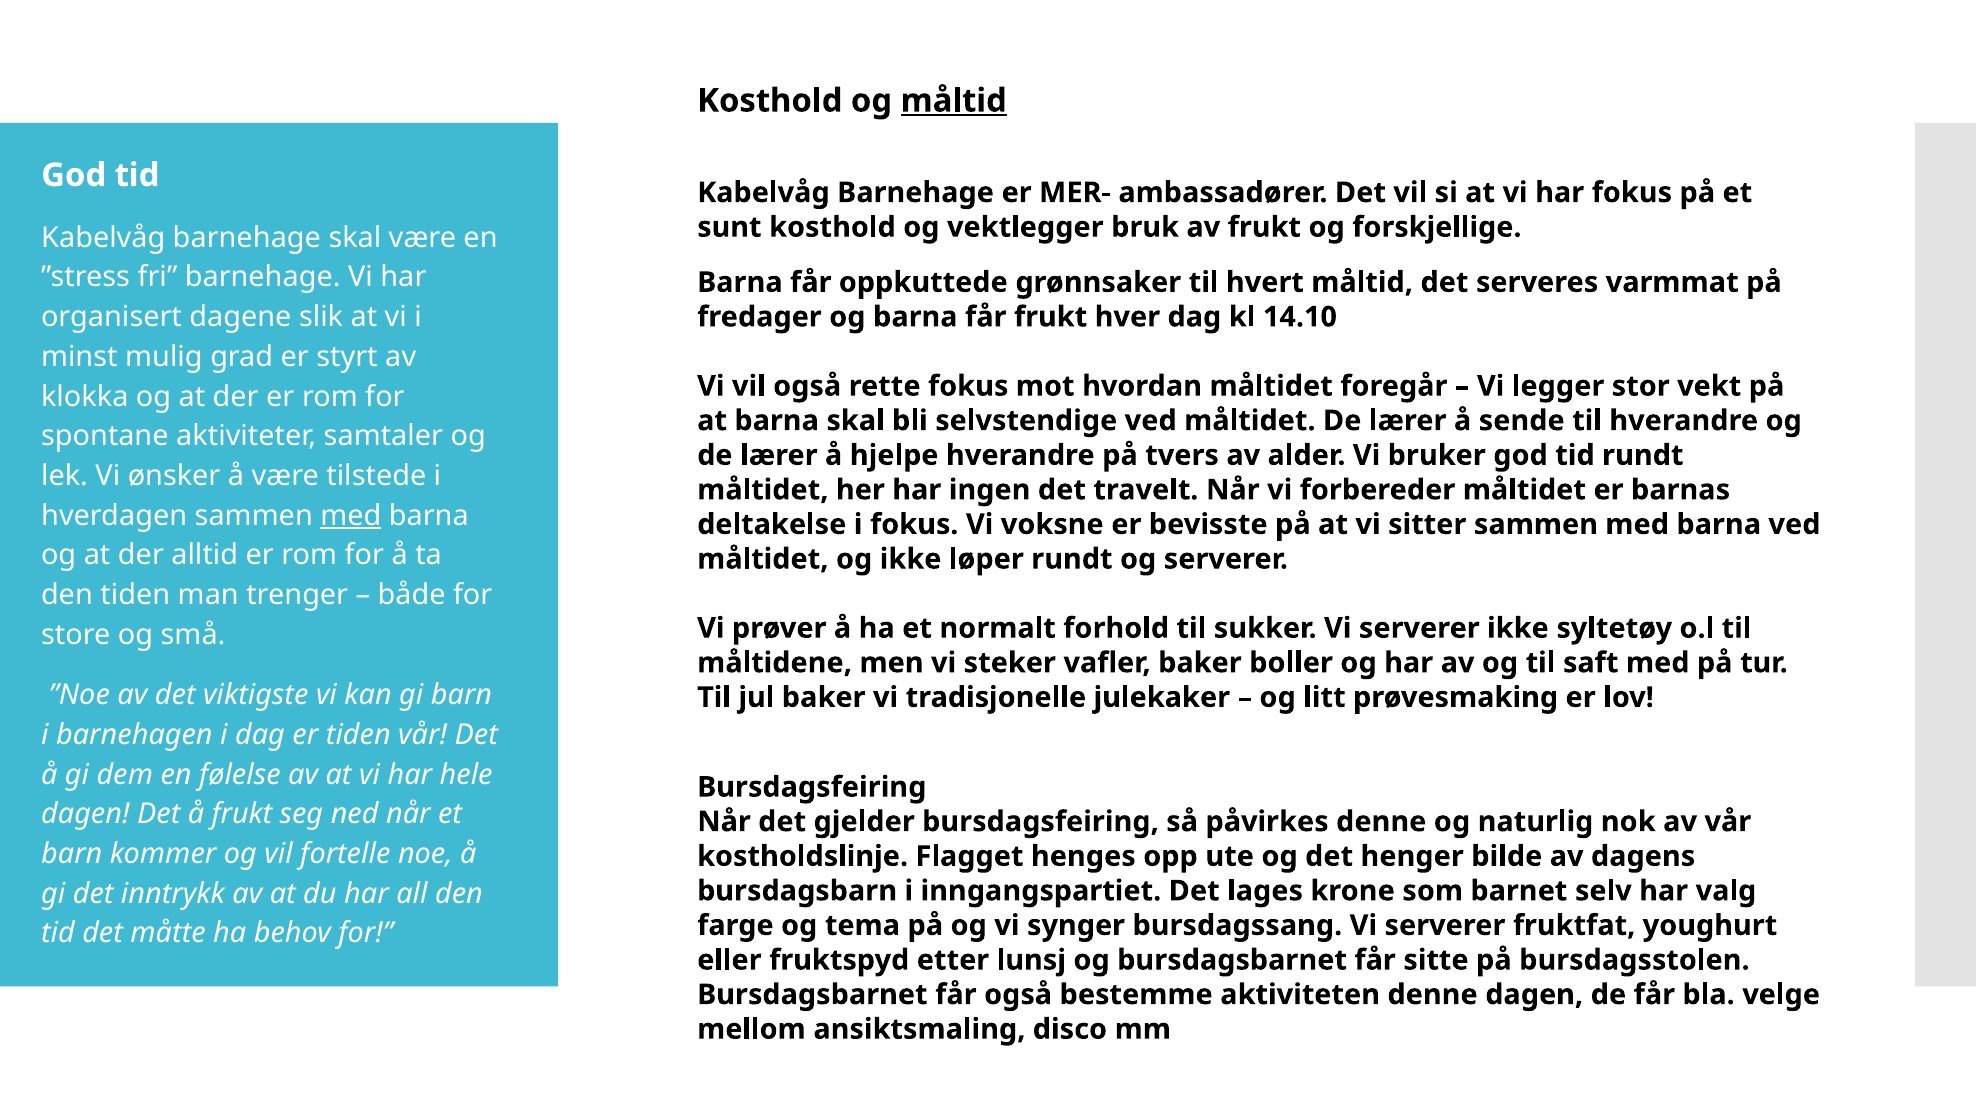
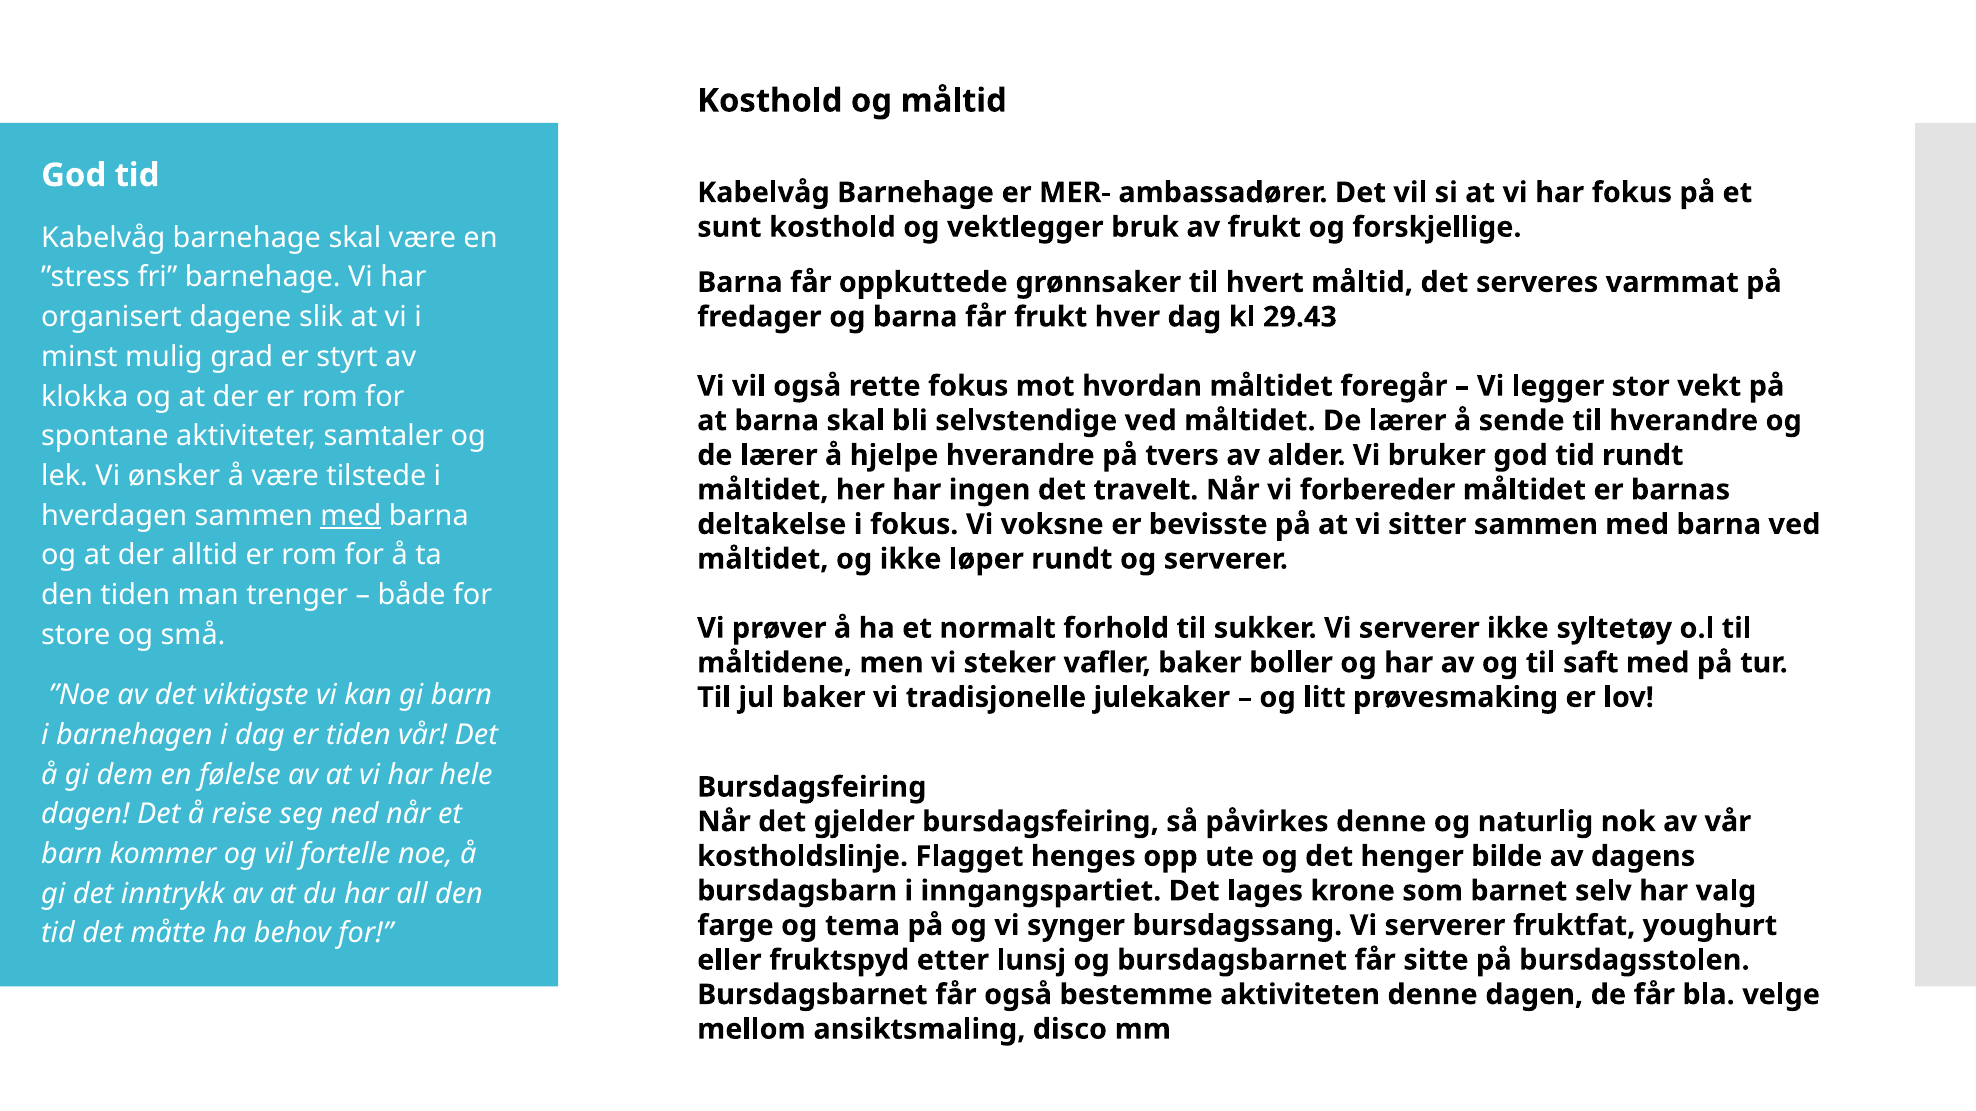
måltid at (954, 101) underline: present -> none
14.10: 14.10 -> 29.43
å frukt: frukt -> reise
